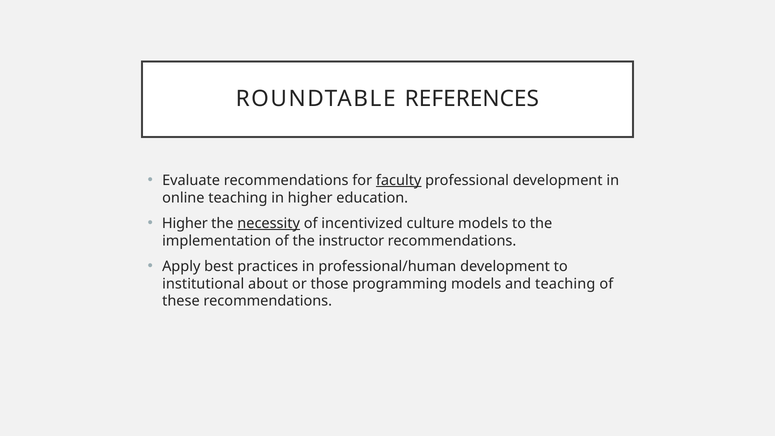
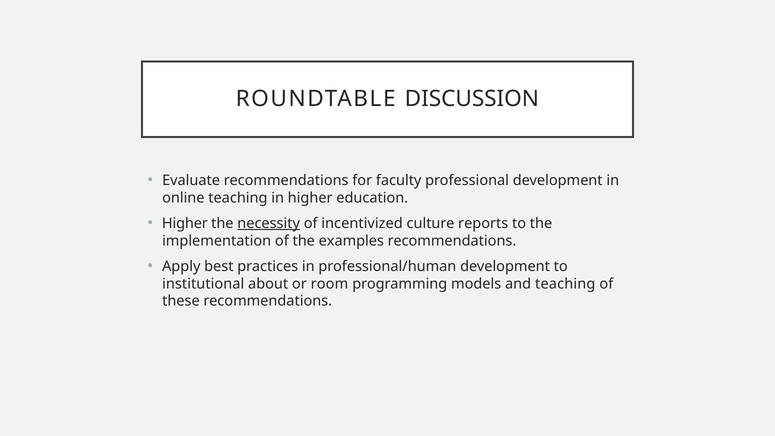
REFERENCES: REFERENCES -> DISCUSSION
faculty underline: present -> none
culture models: models -> reports
instructor: instructor -> examples
those: those -> room
